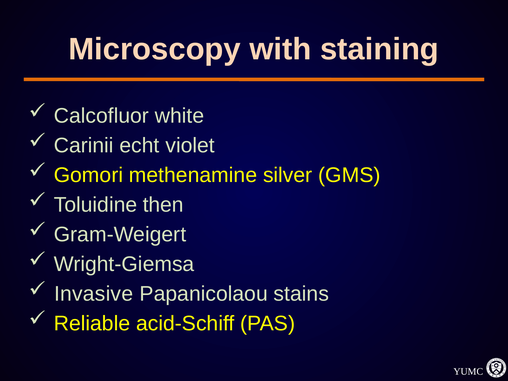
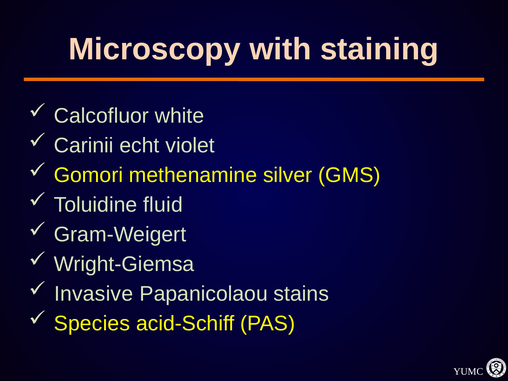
then: then -> fluid
Reliable: Reliable -> Species
